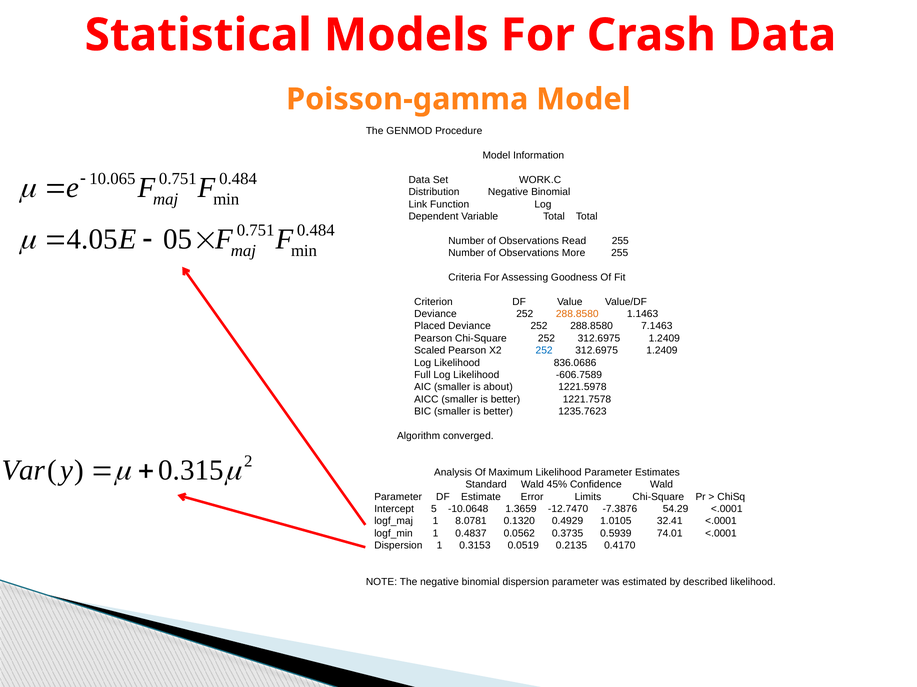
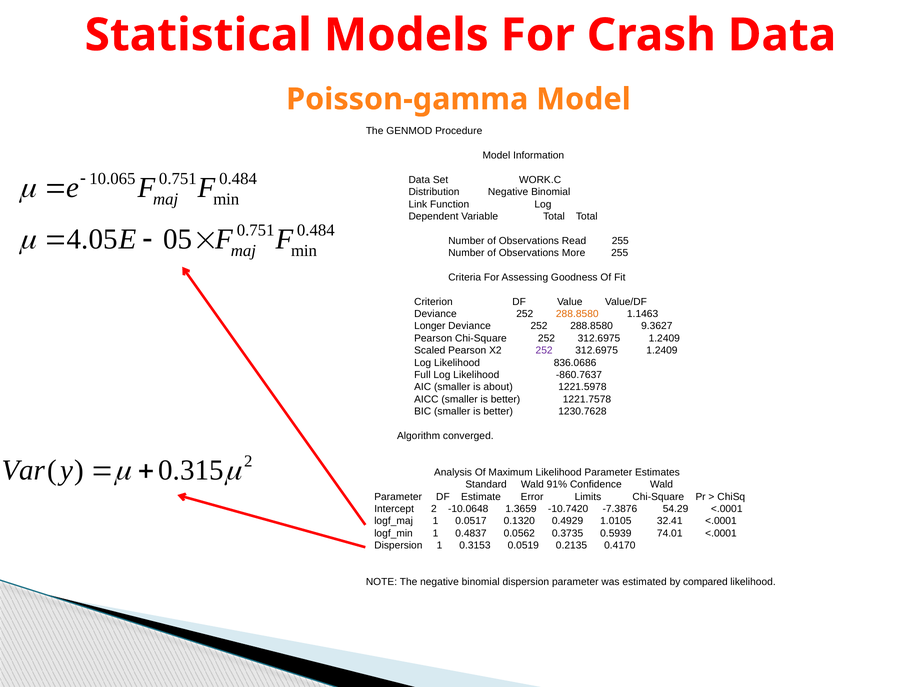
Placed: Placed -> Longer
7.1463: 7.1463 -> 9.3627
252 at (544, 351) colour: blue -> purple
-606.7589: -606.7589 -> -860.7637
1235.7623: 1235.7623 -> 1230.7628
45%: 45% -> 91%
Intercept 5: 5 -> 2
-12.7470: -12.7470 -> -10.7420
8.0781: 8.0781 -> 0.0517
described: described -> compared
